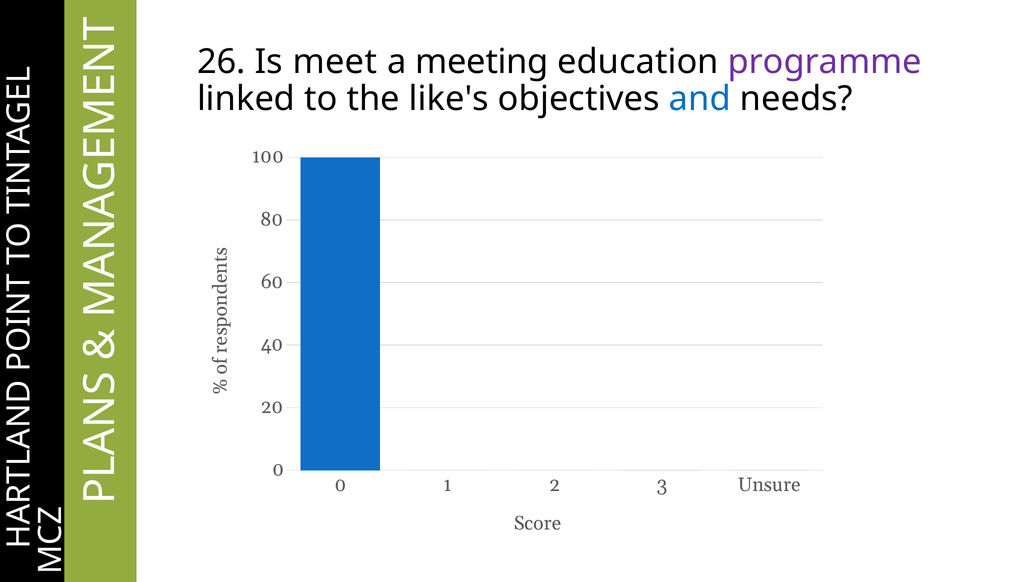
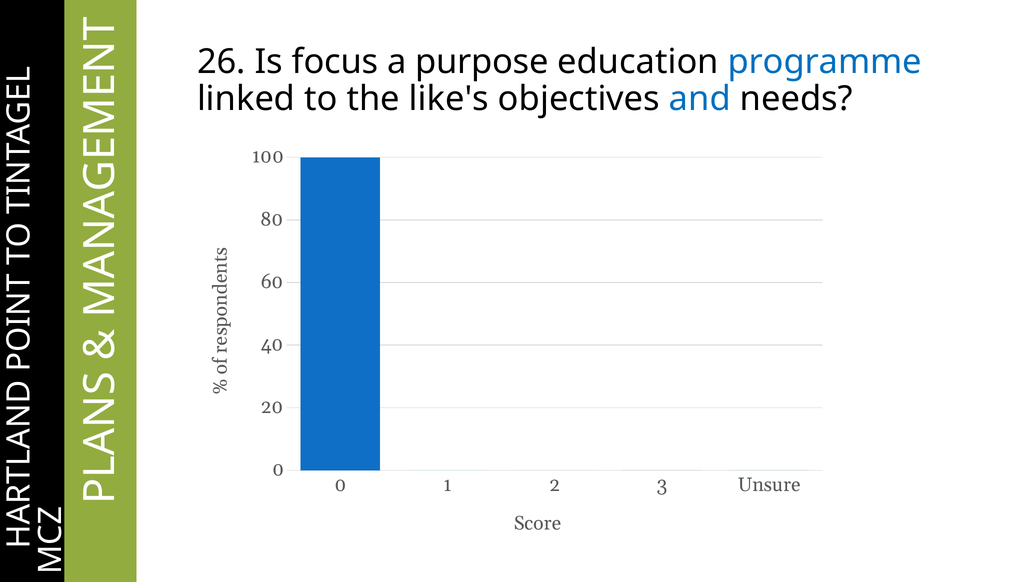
meet: meet -> focus
meeting: meeting -> purpose
programme colour: purple -> blue
